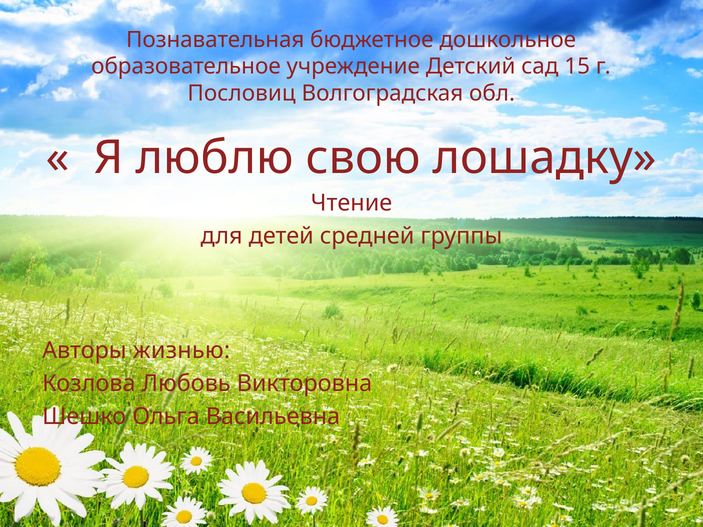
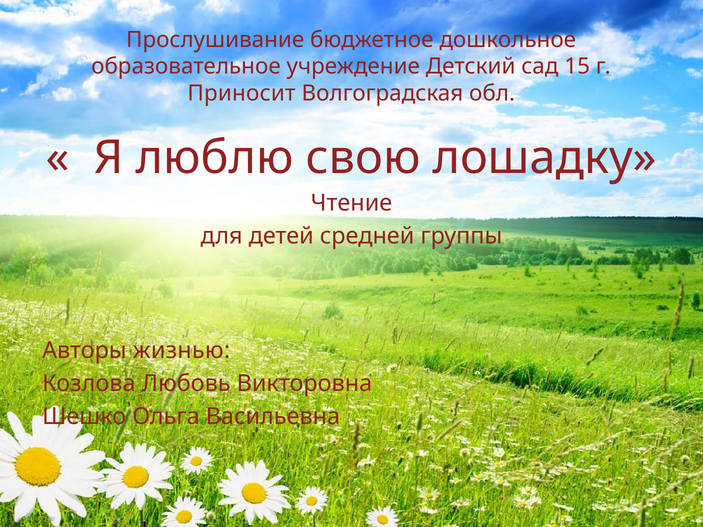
Познавательная: Познавательная -> Прослушивание
Пословиц: Пословиц -> Приносит
